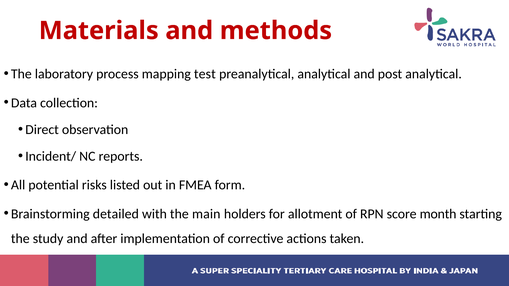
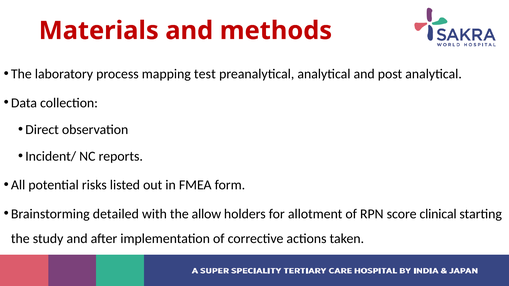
main: main -> allow
month: month -> clinical
